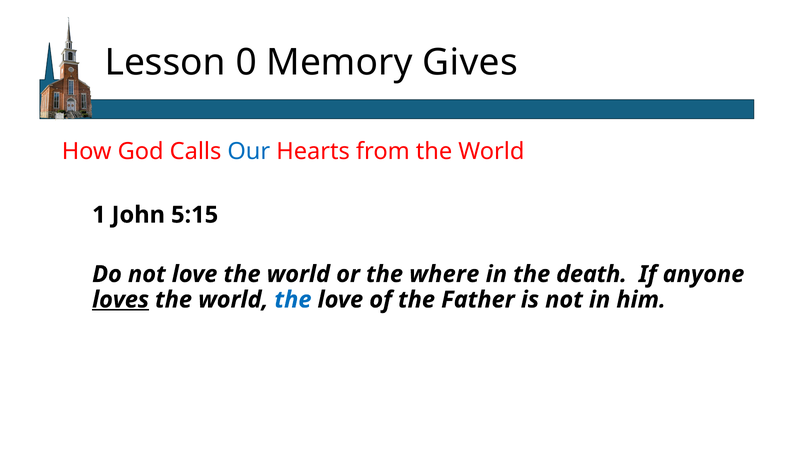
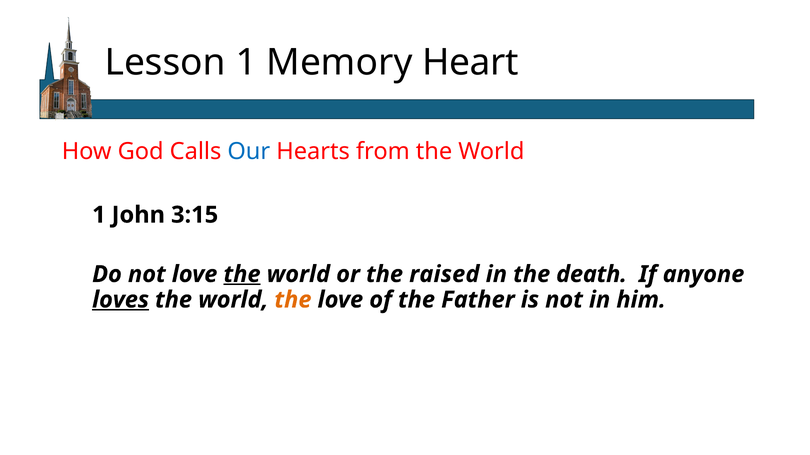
Lesson 0: 0 -> 1
Gives: Gives -> Heart
5:15: 5:15 -> 3:15
the at (242, 275) underline: none -> present
where: where -> raised
the at (293, 300) colour: blue -> orange
